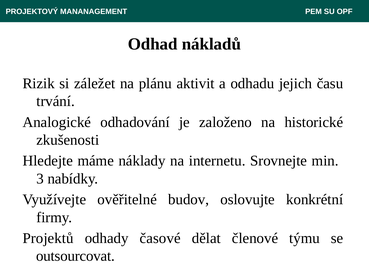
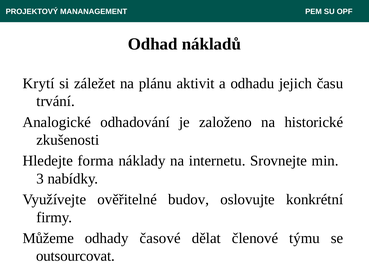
Rizik: Rizik -> Krytí
máme: máme -> forma
Projektů: Projektů -> Můžeme
